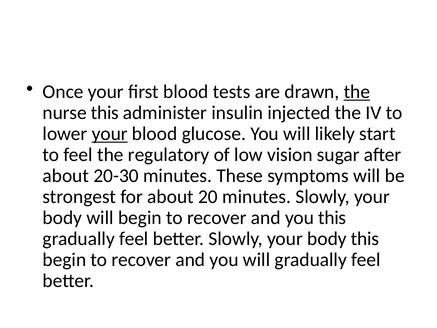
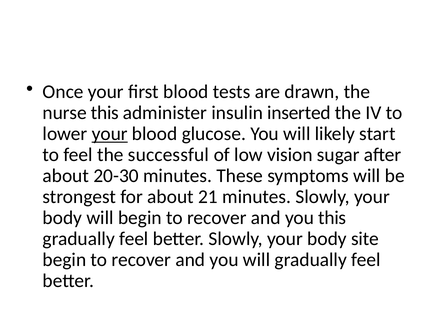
the at (357, 92) underline: present -> none
injected: injected -> inserted
regulatory: regulatory -> successful
20: 20 -> 21
body this: this -> site
